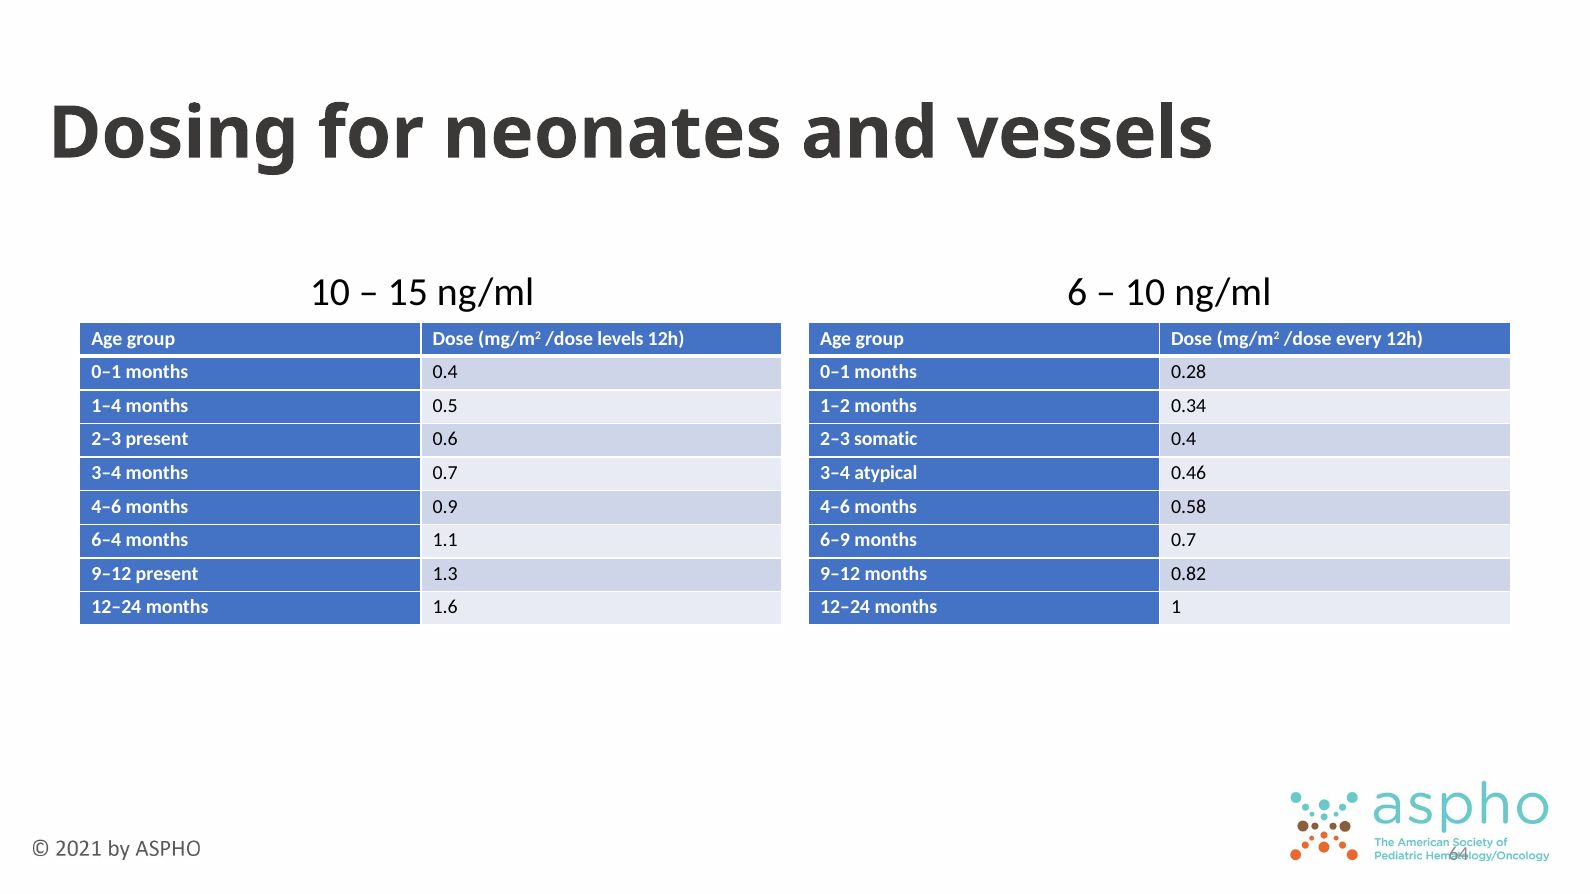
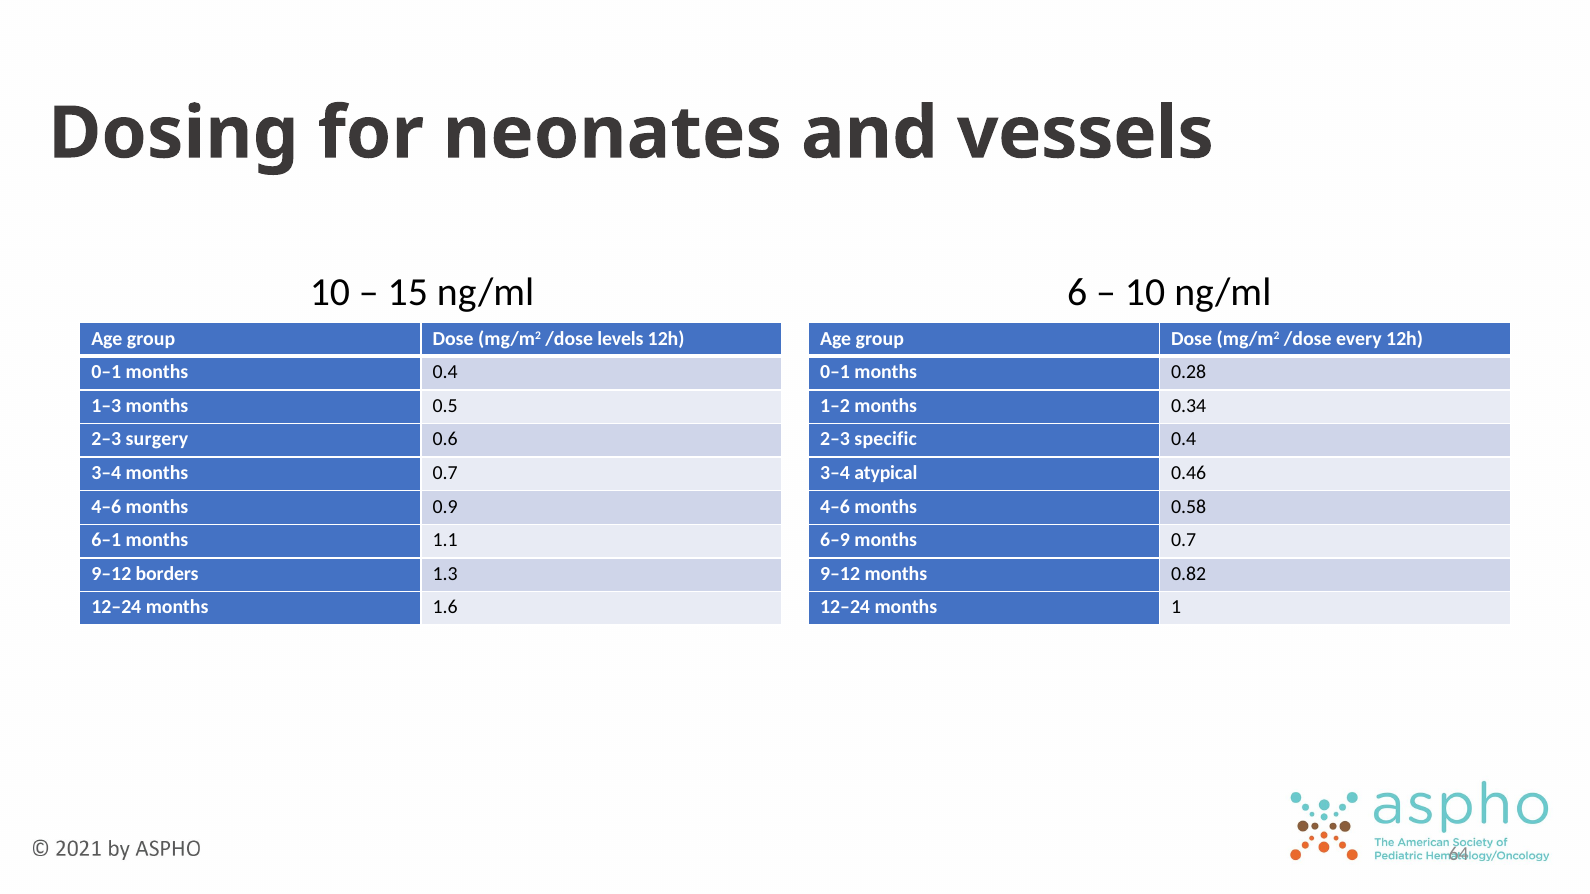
1–4: 1–4 -> 1–3
2–3 present: present -> surgery
somatic: somatic -> specific
6–4: 6–4 -> 6–1
9–12 present: present -> borders
